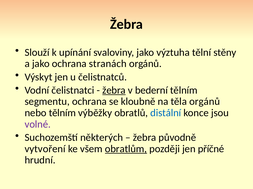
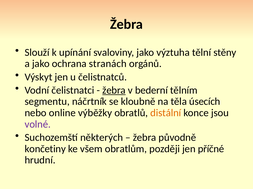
segmentu ochrana: ochrana -> náčrtník
těla orgánů: orgánů -> úsecích
nebo tělním: tělním -> online
distální colour: blue -> orange
vytvoření: vytvoření -> končetiny
obratlům underline: present -> none
